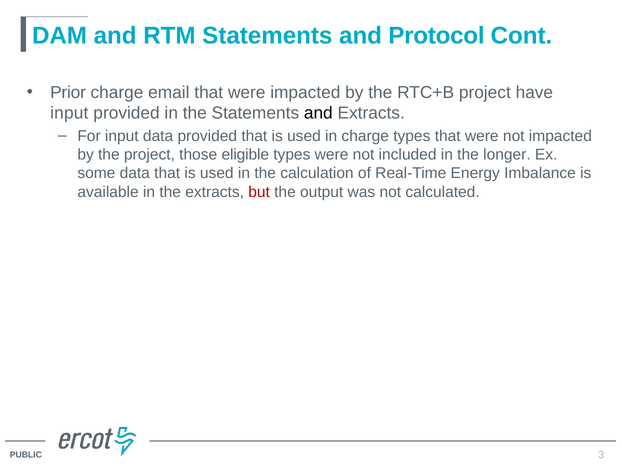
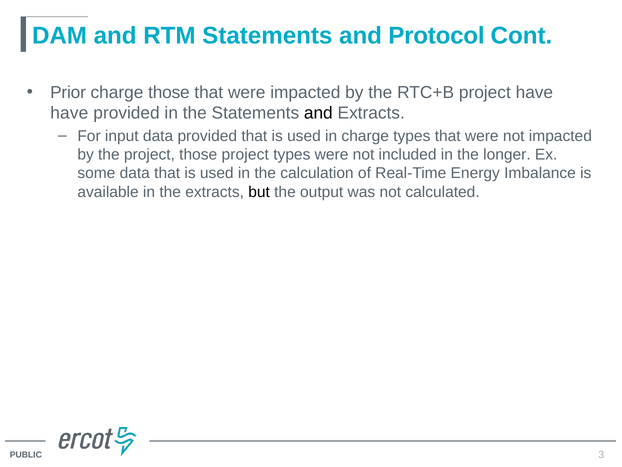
charge email: email -> those
input at (69, 113): input -> have
those eligible: eligible -> project
but colour: red -> black
